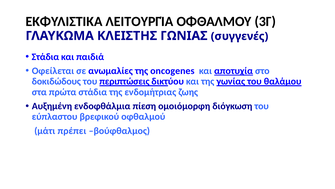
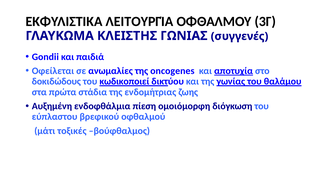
Στάδια at (45, 57): Στάδια -> Gondii
περιπτώσεις: περιπτώσεις -> κωδικοποιεί
πρέπει: πρέπει -> τοξικές
